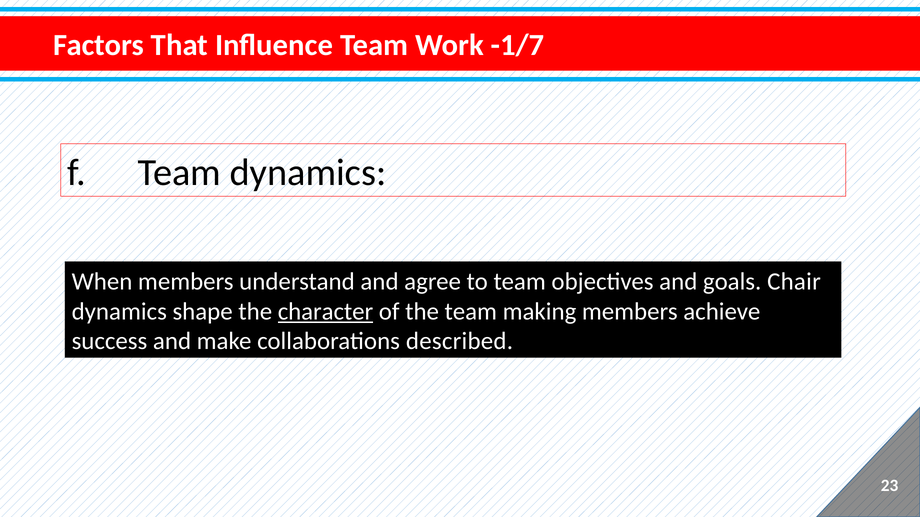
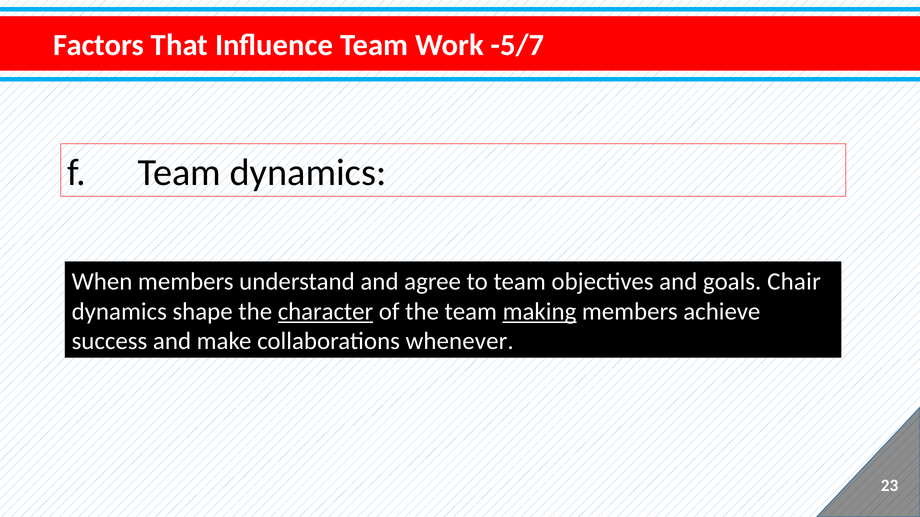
-1/7: -1/7 -> -5/7
making underline: none -> present
described: described -> whenever
